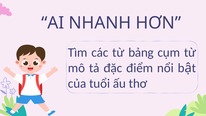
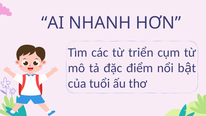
bảng: bảng -> triển
